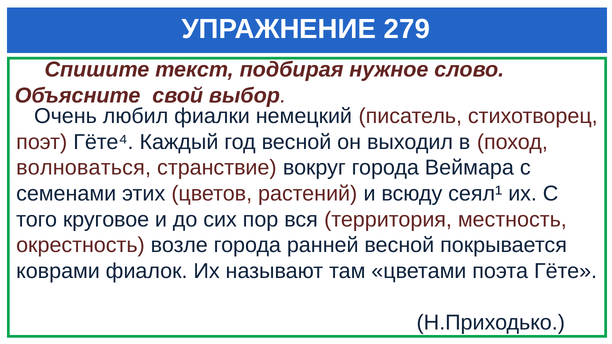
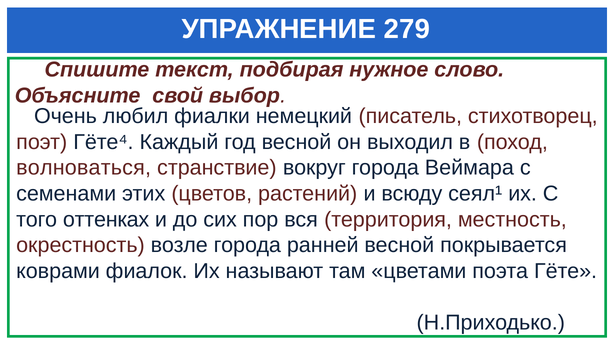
круговое: круговое -> оттенках
